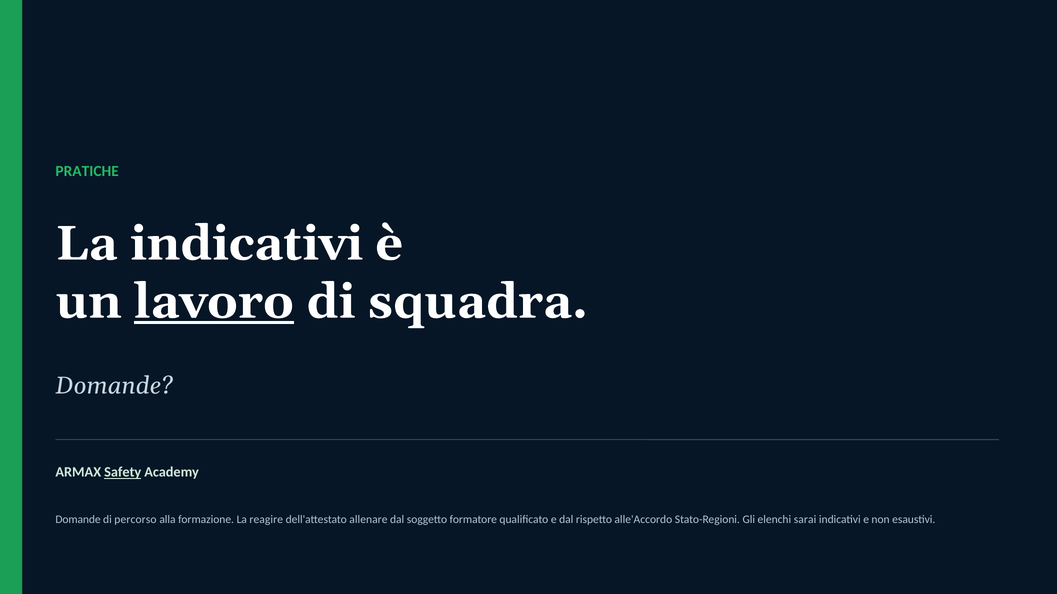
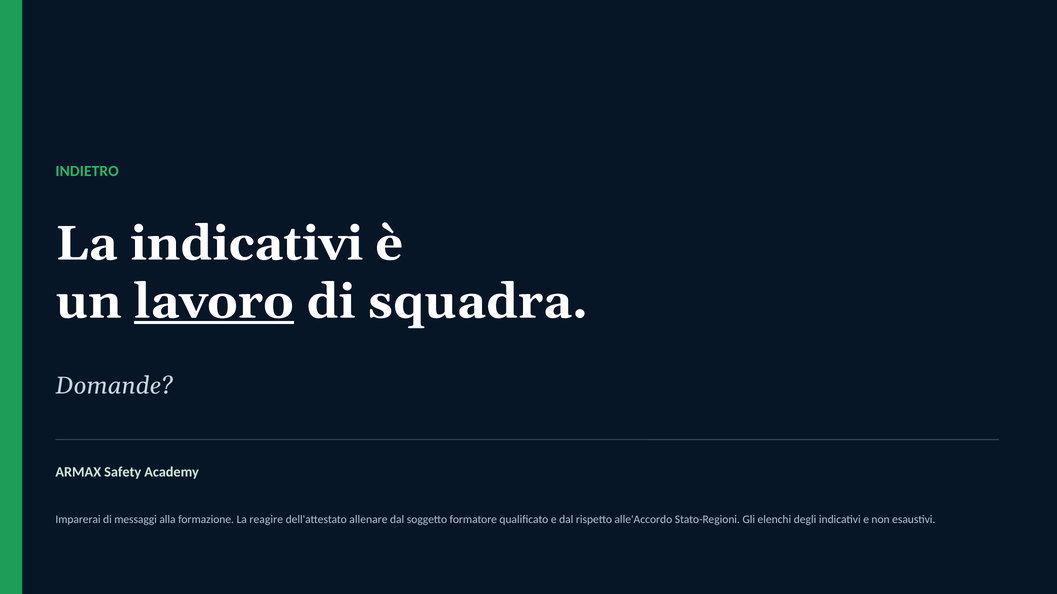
PRATICHE: PRATICHE -> INDIETRO
Safety underline: present -> none
Domande at (78, 520): Domande -> Imparerai
percorso: percorso -> messaggi
sarai: sarai -> degli
